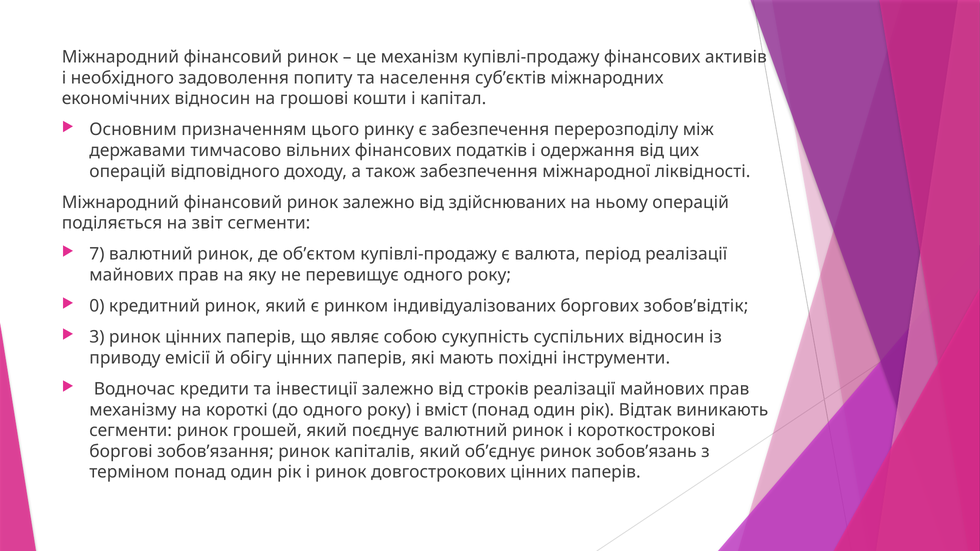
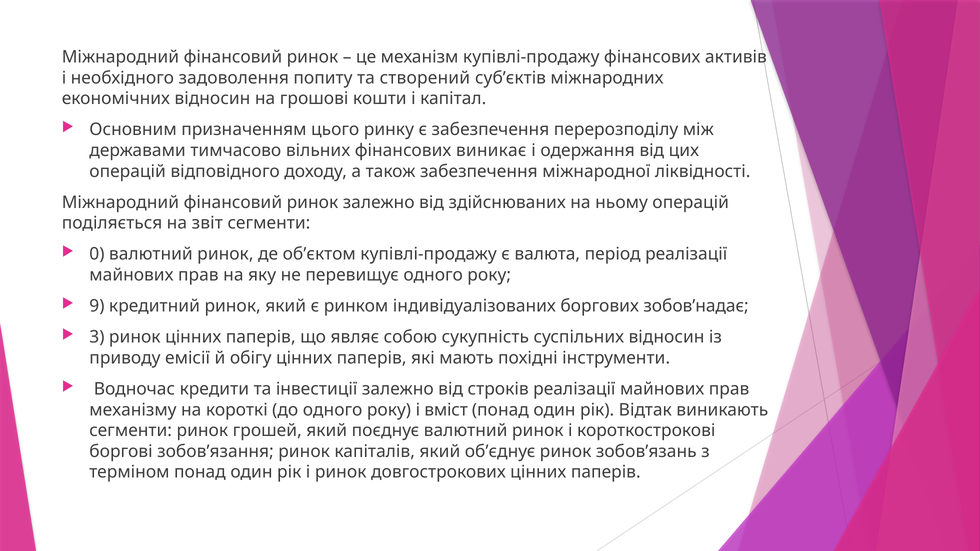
населення: населення -> створений
податків: податків -> виникає
7: 7 -> 0
0: 0 -> 9
зобов’відтік: зобов’відтік -> зобов’надає
